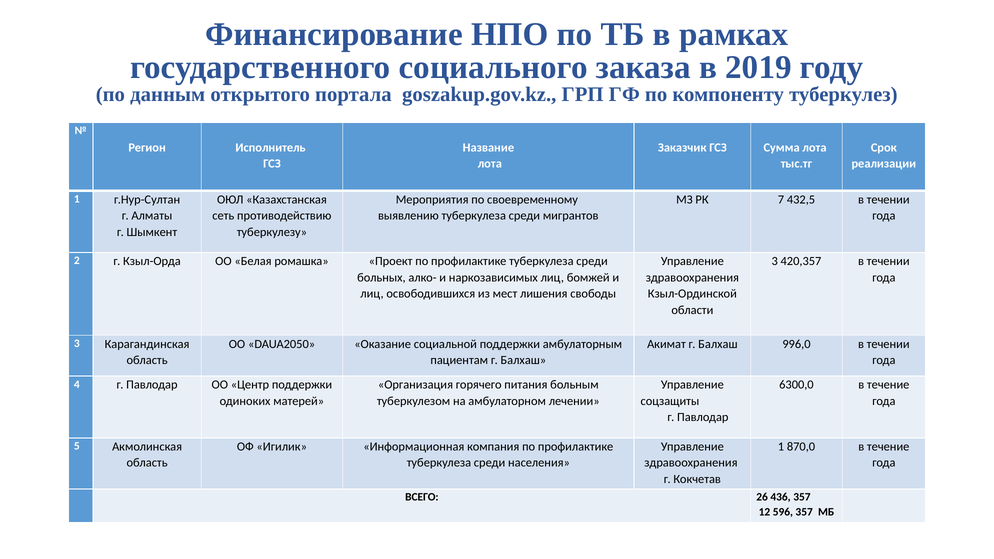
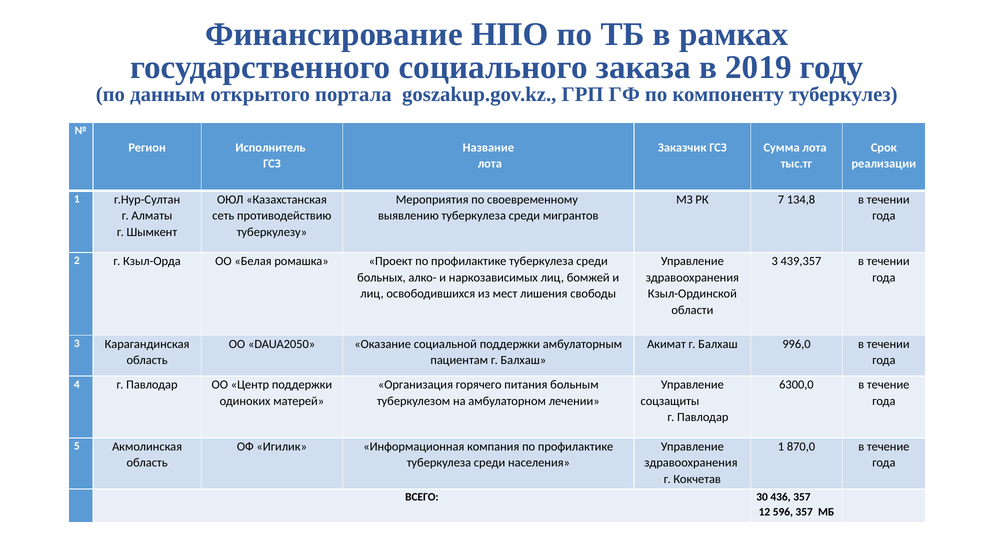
432,5: 432,5 -> 134,8
420,357: 420,357 -> 439,357
26: 26 -> 30
